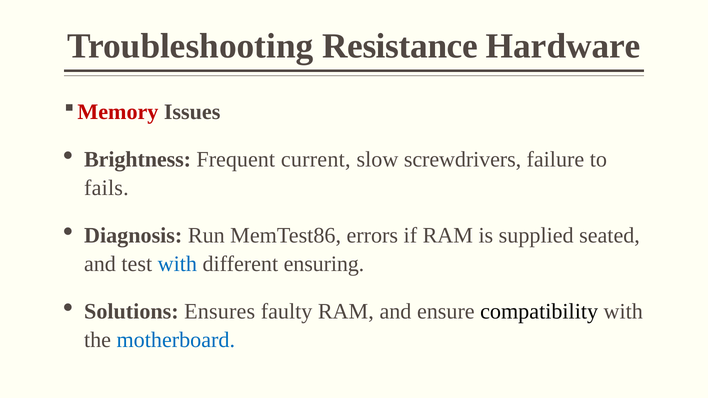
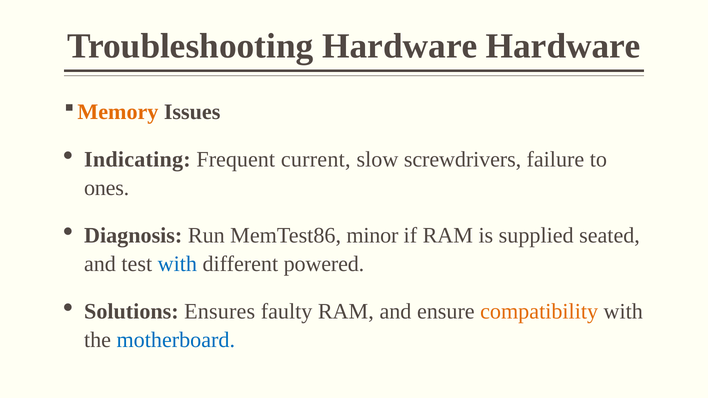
Troubleshooting Resistance: Resistance -> Hardware
Memory colour: red -> orange
Brightness: Brightness -> Indicating
fails: fails -> ones
errors: errors -> minor
ensuring: ensuring -> powered
compatibility colour: black -> orange
